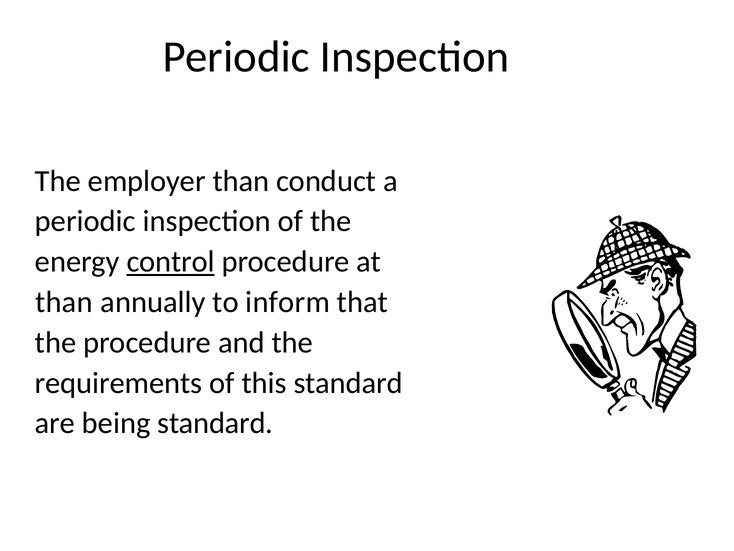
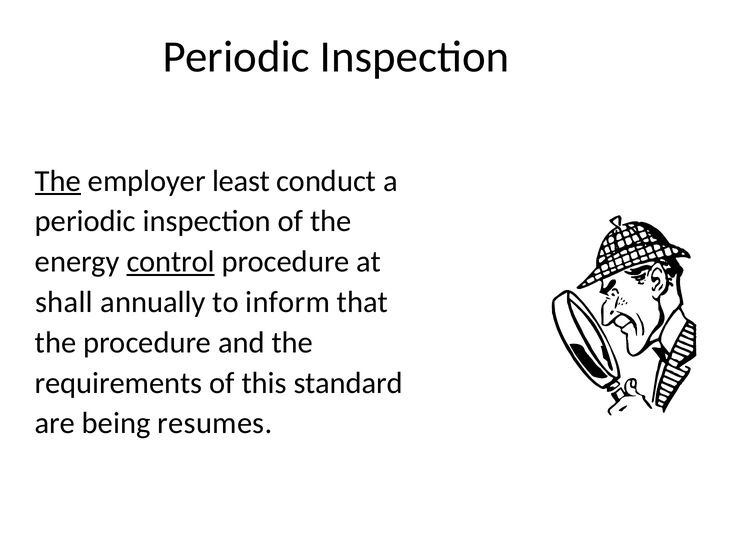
The at (58, 181) underline: none -> present
employer than: than -> least
than at (64, 302): than -> shall
being standard: standard -> resumes
